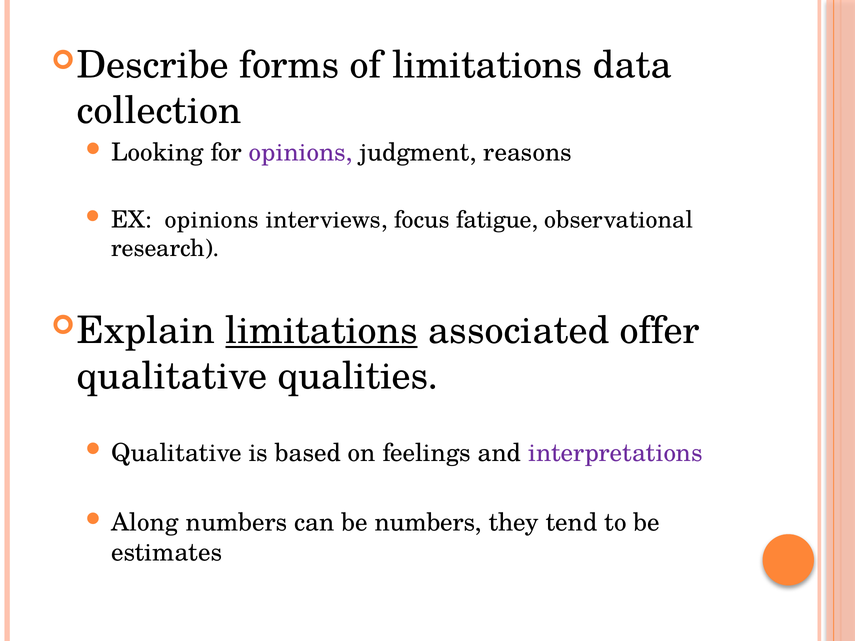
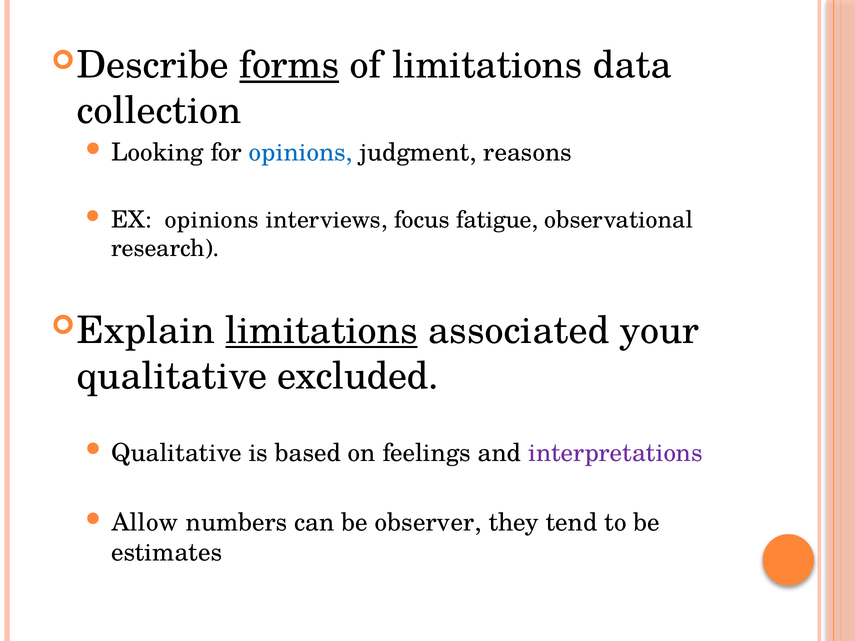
forms underline: none -> present
opinions at (301, 153) colour: purple -> blue
offer: offer -> your
qualities: qualities -> excluded
Along: Along -> Allow
be numbers: numbers -> observer
